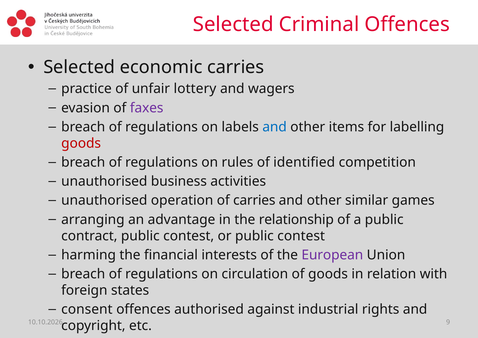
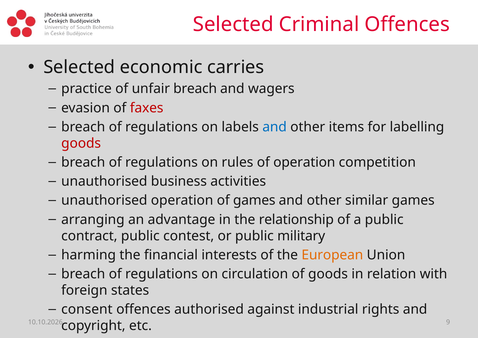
unfair lottery: lottery -> breach
faxes colour: purple -> red
of identified: identified -> operation
of carries: carries -> games
or public contest: contest -> military
European colour: purple -> orange
